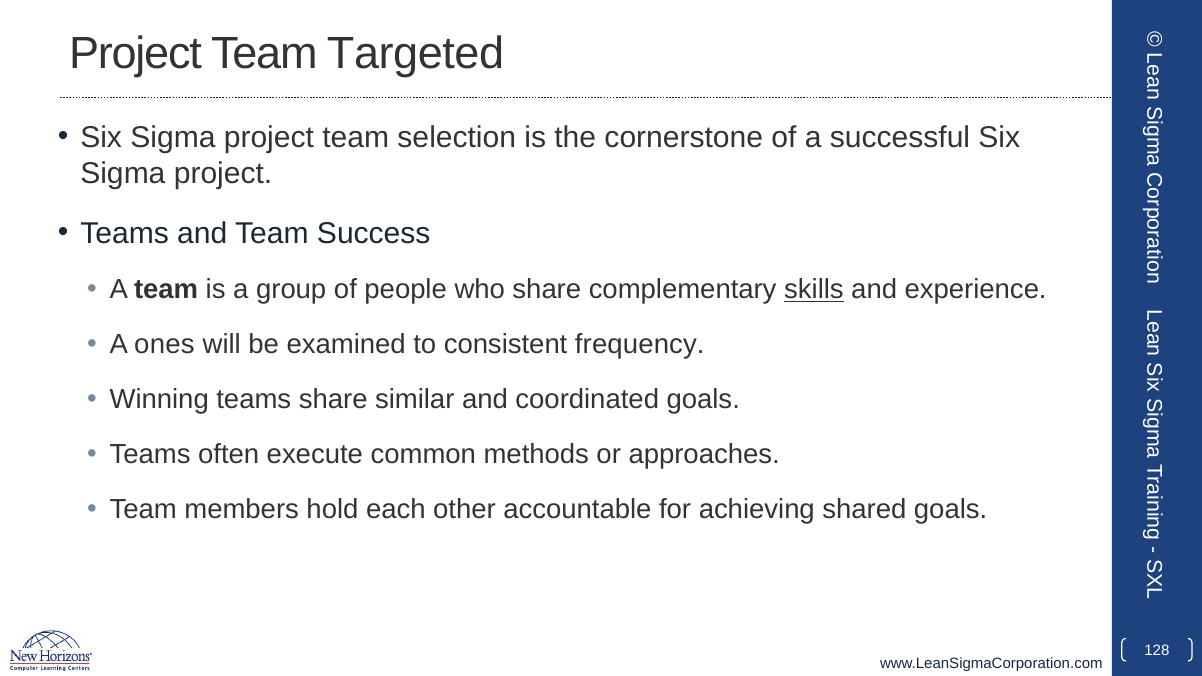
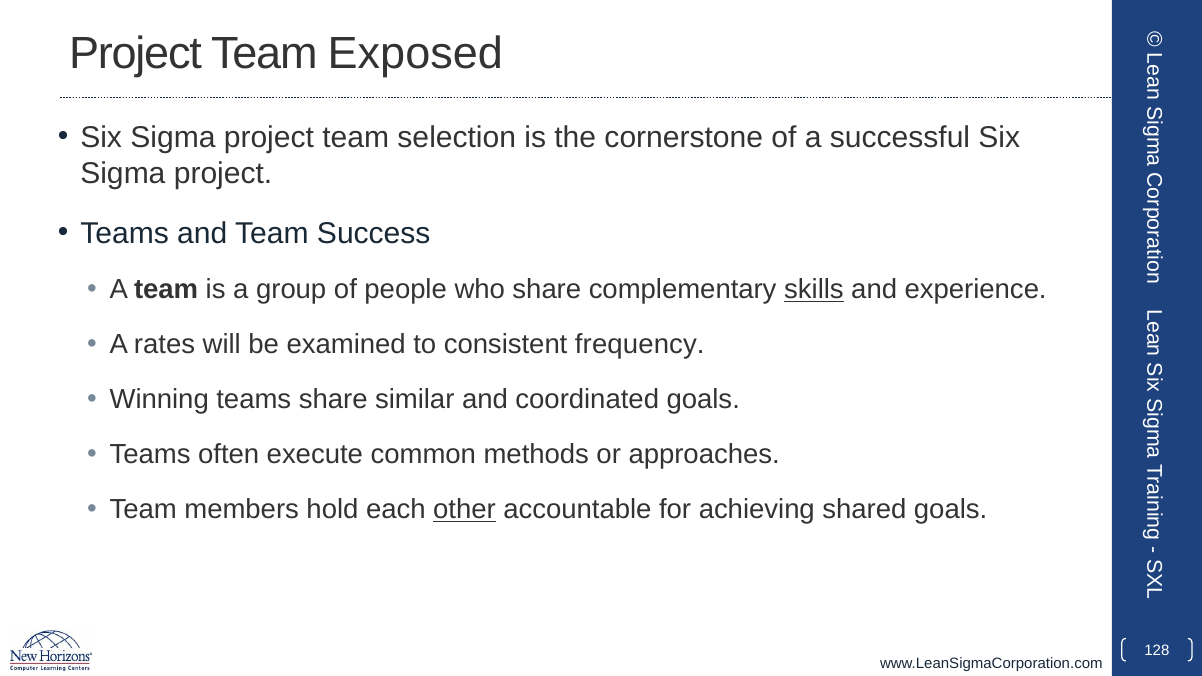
Targeted: Targeted -> Exposed
ones: ones -> rates
other underline: none -> present
